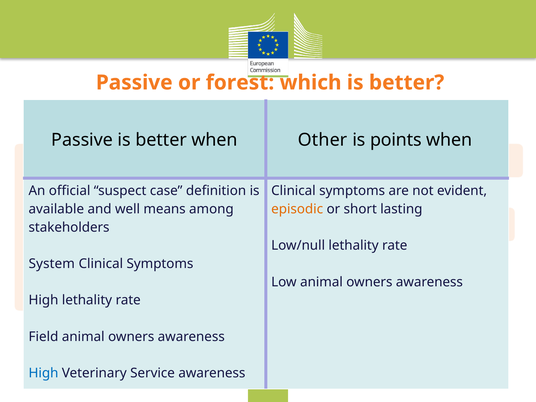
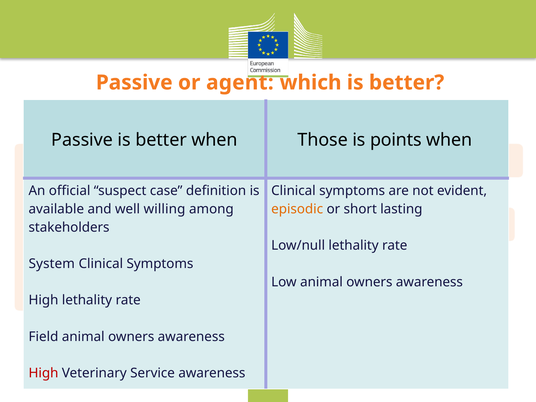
forest: forest -> agent
Other: Other -> Those
means: means -> willing
High at (43, 373) colour: blue -> red
